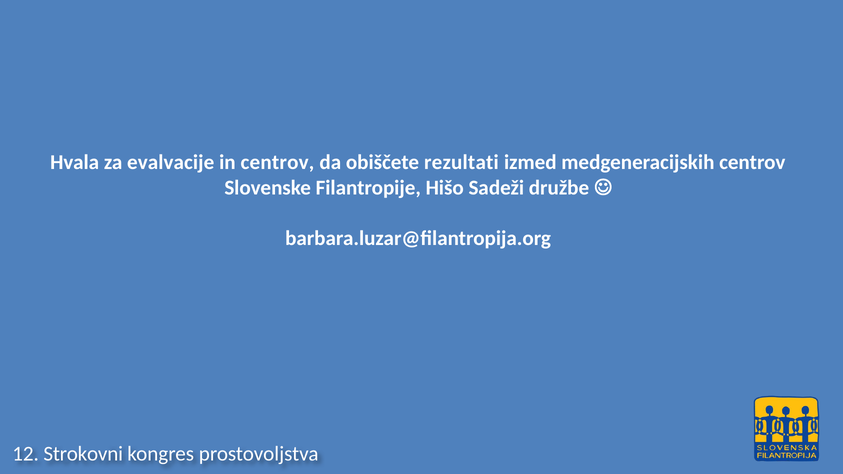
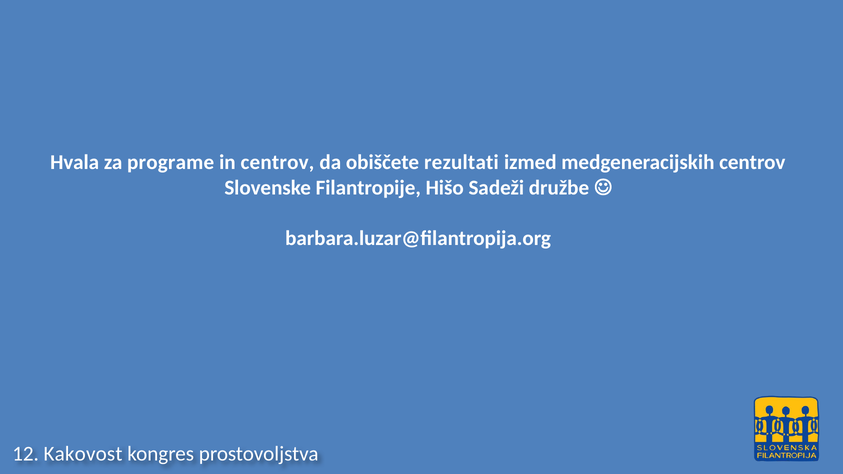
evalvacije: evalvacije -> programe
Strokovni: Strokovni -> Kakovost
